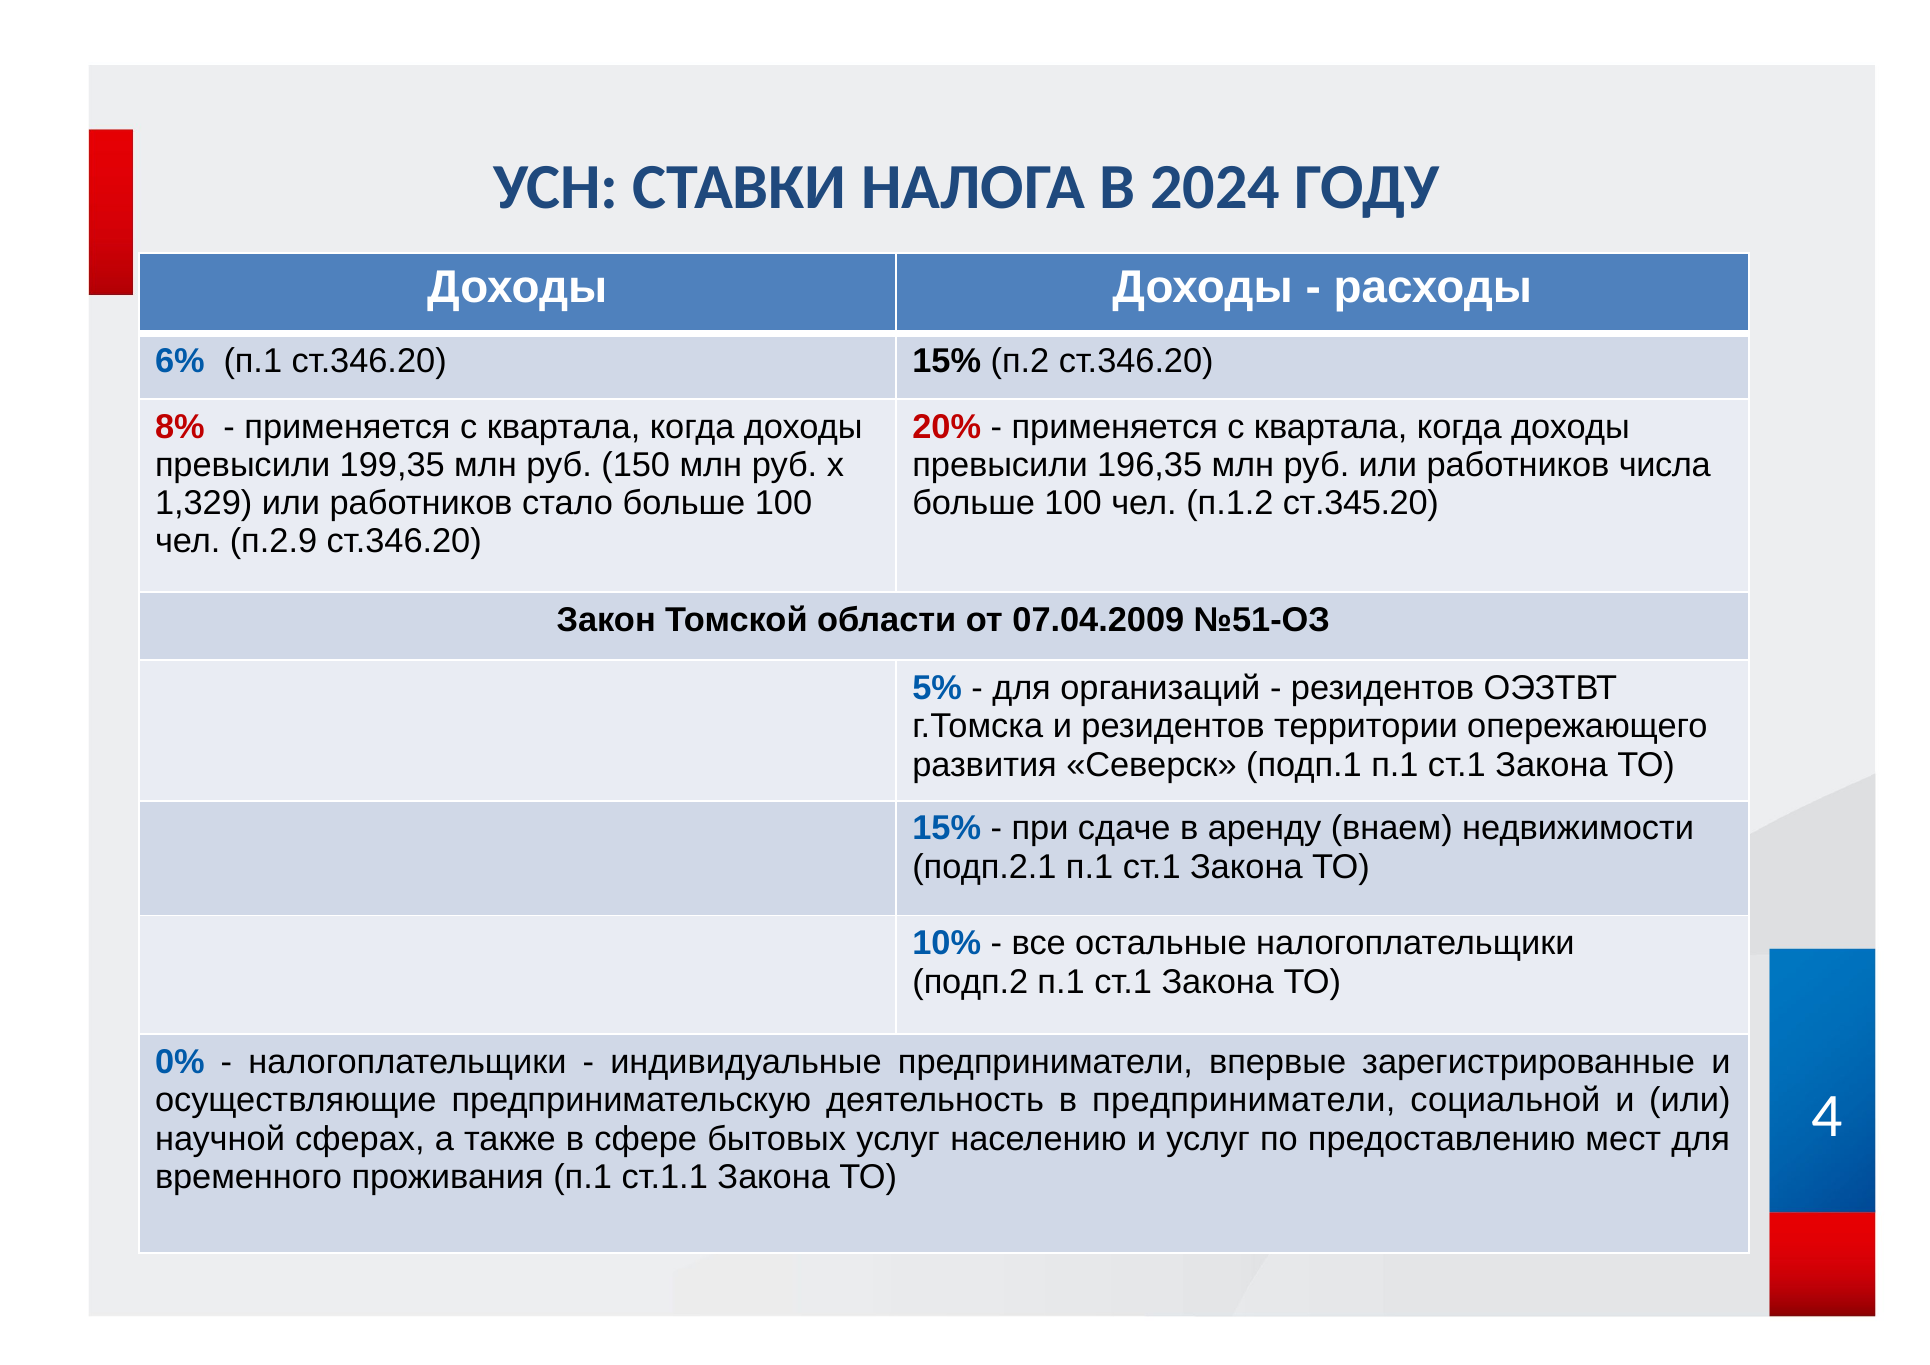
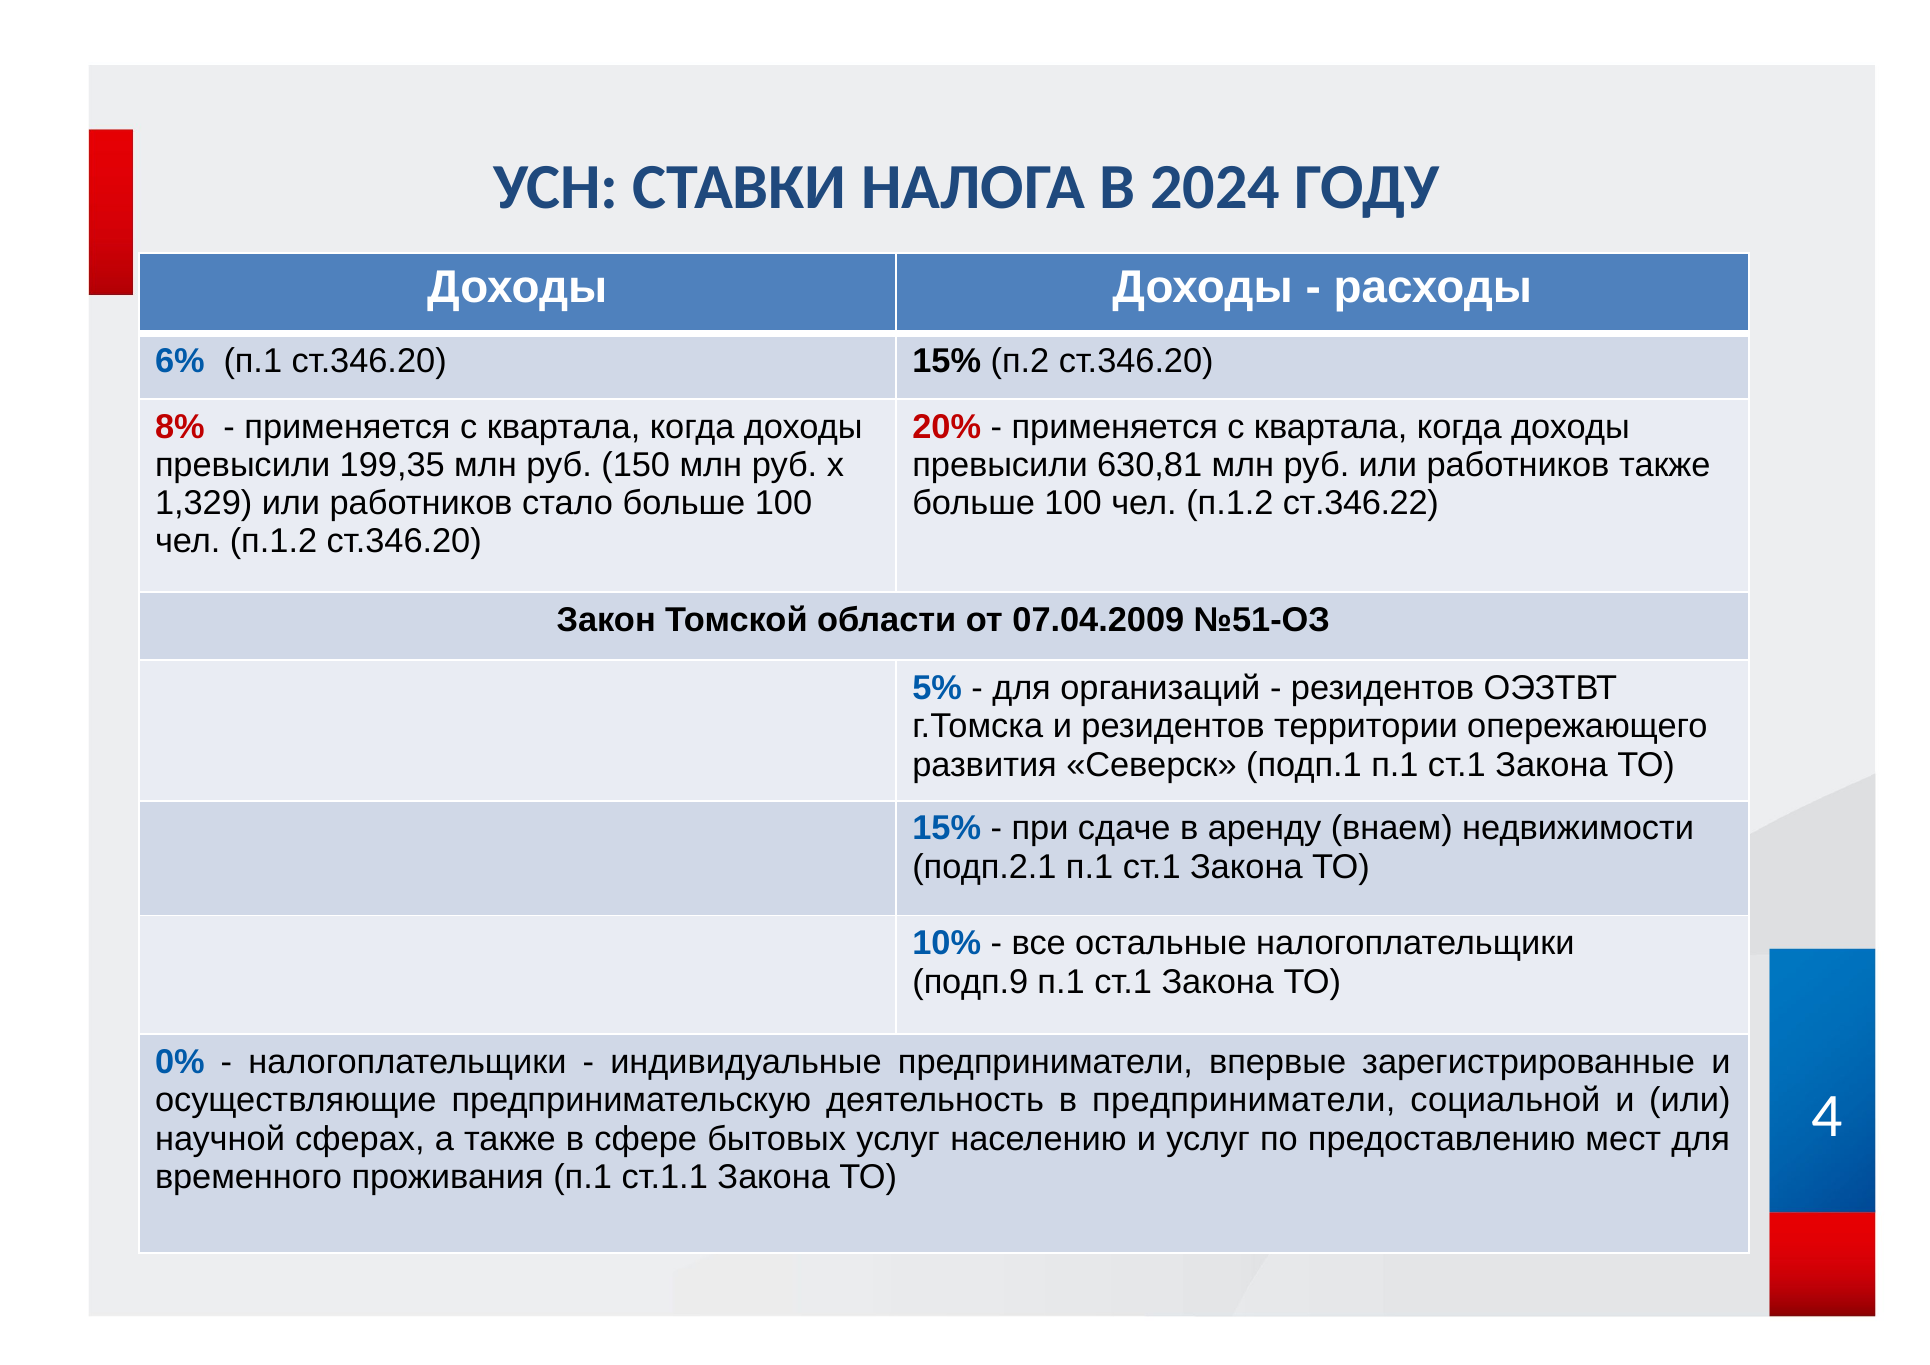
196,35: 196,35 -> 630,81
работников числа: числа -> также
ст.345.20: ст.345.20 -> ст.346.22
п.2.9 at (273, 541): п.2.9 -> п.1.2
подп.2: подп.2 -> подп.9
